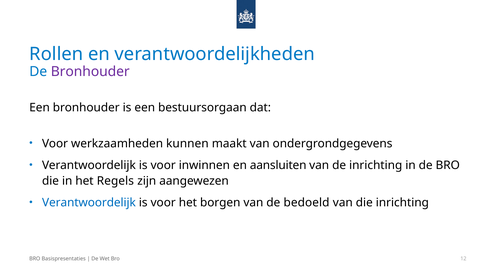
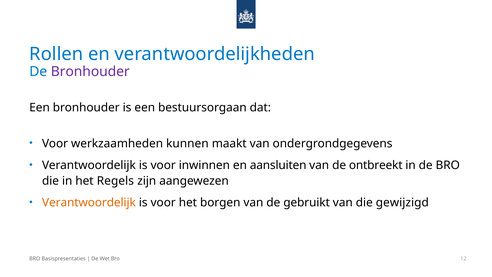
de inrichting: inrichting -> ontbreekt
Verantwoordelijk at (89, 202) colour: blue -> orange
bedoeld: bedoeld -> gebruikt
die inrichting: inrichting -> gewijzigd
